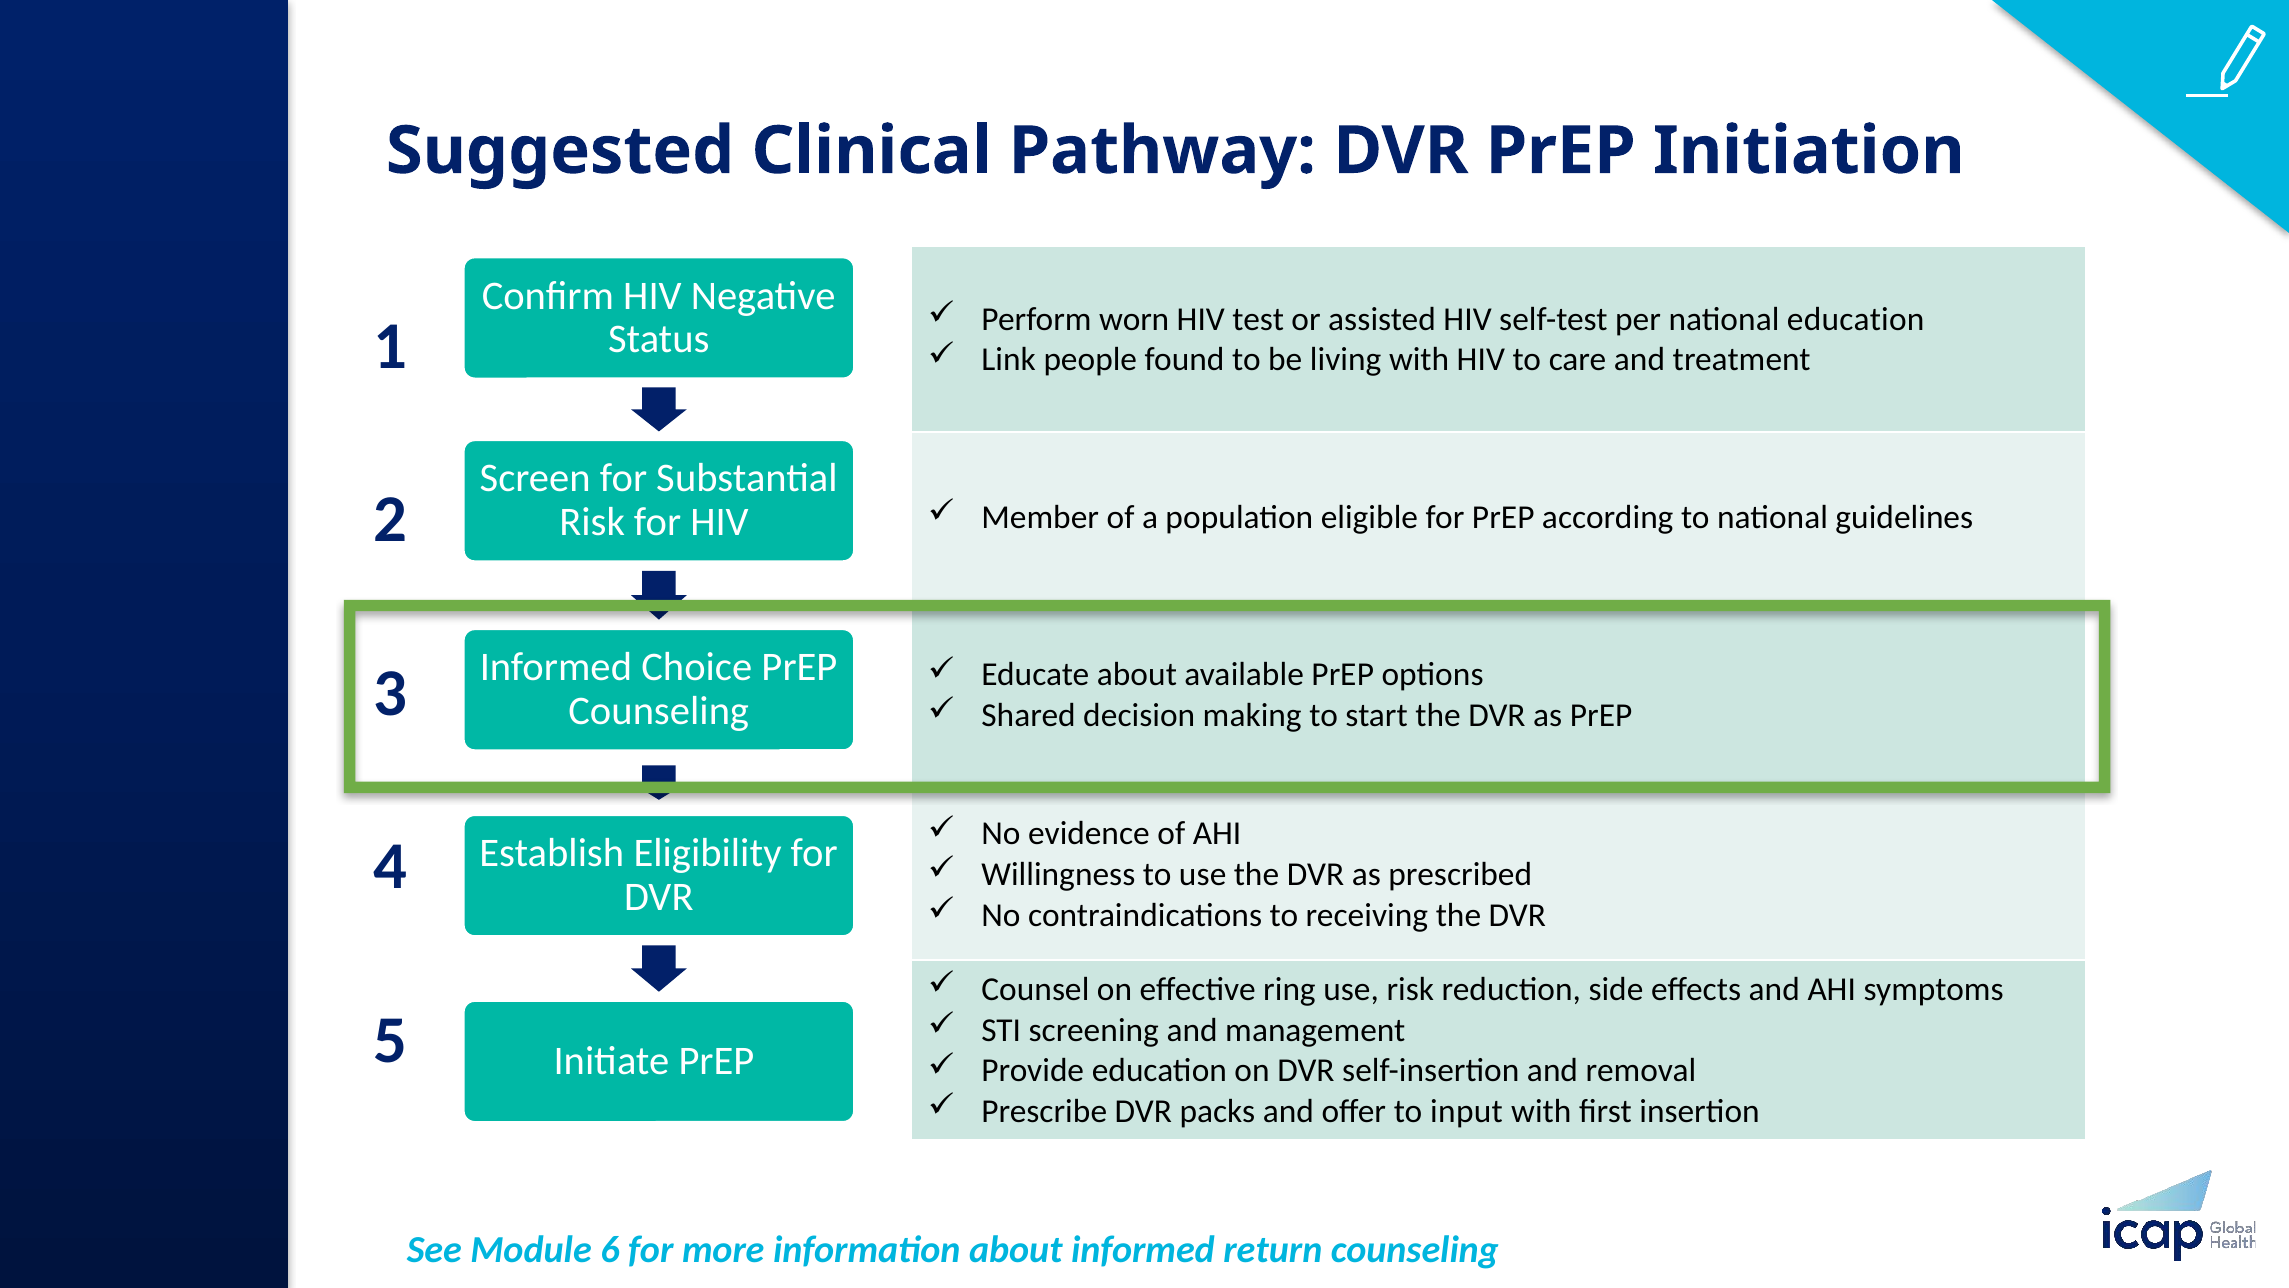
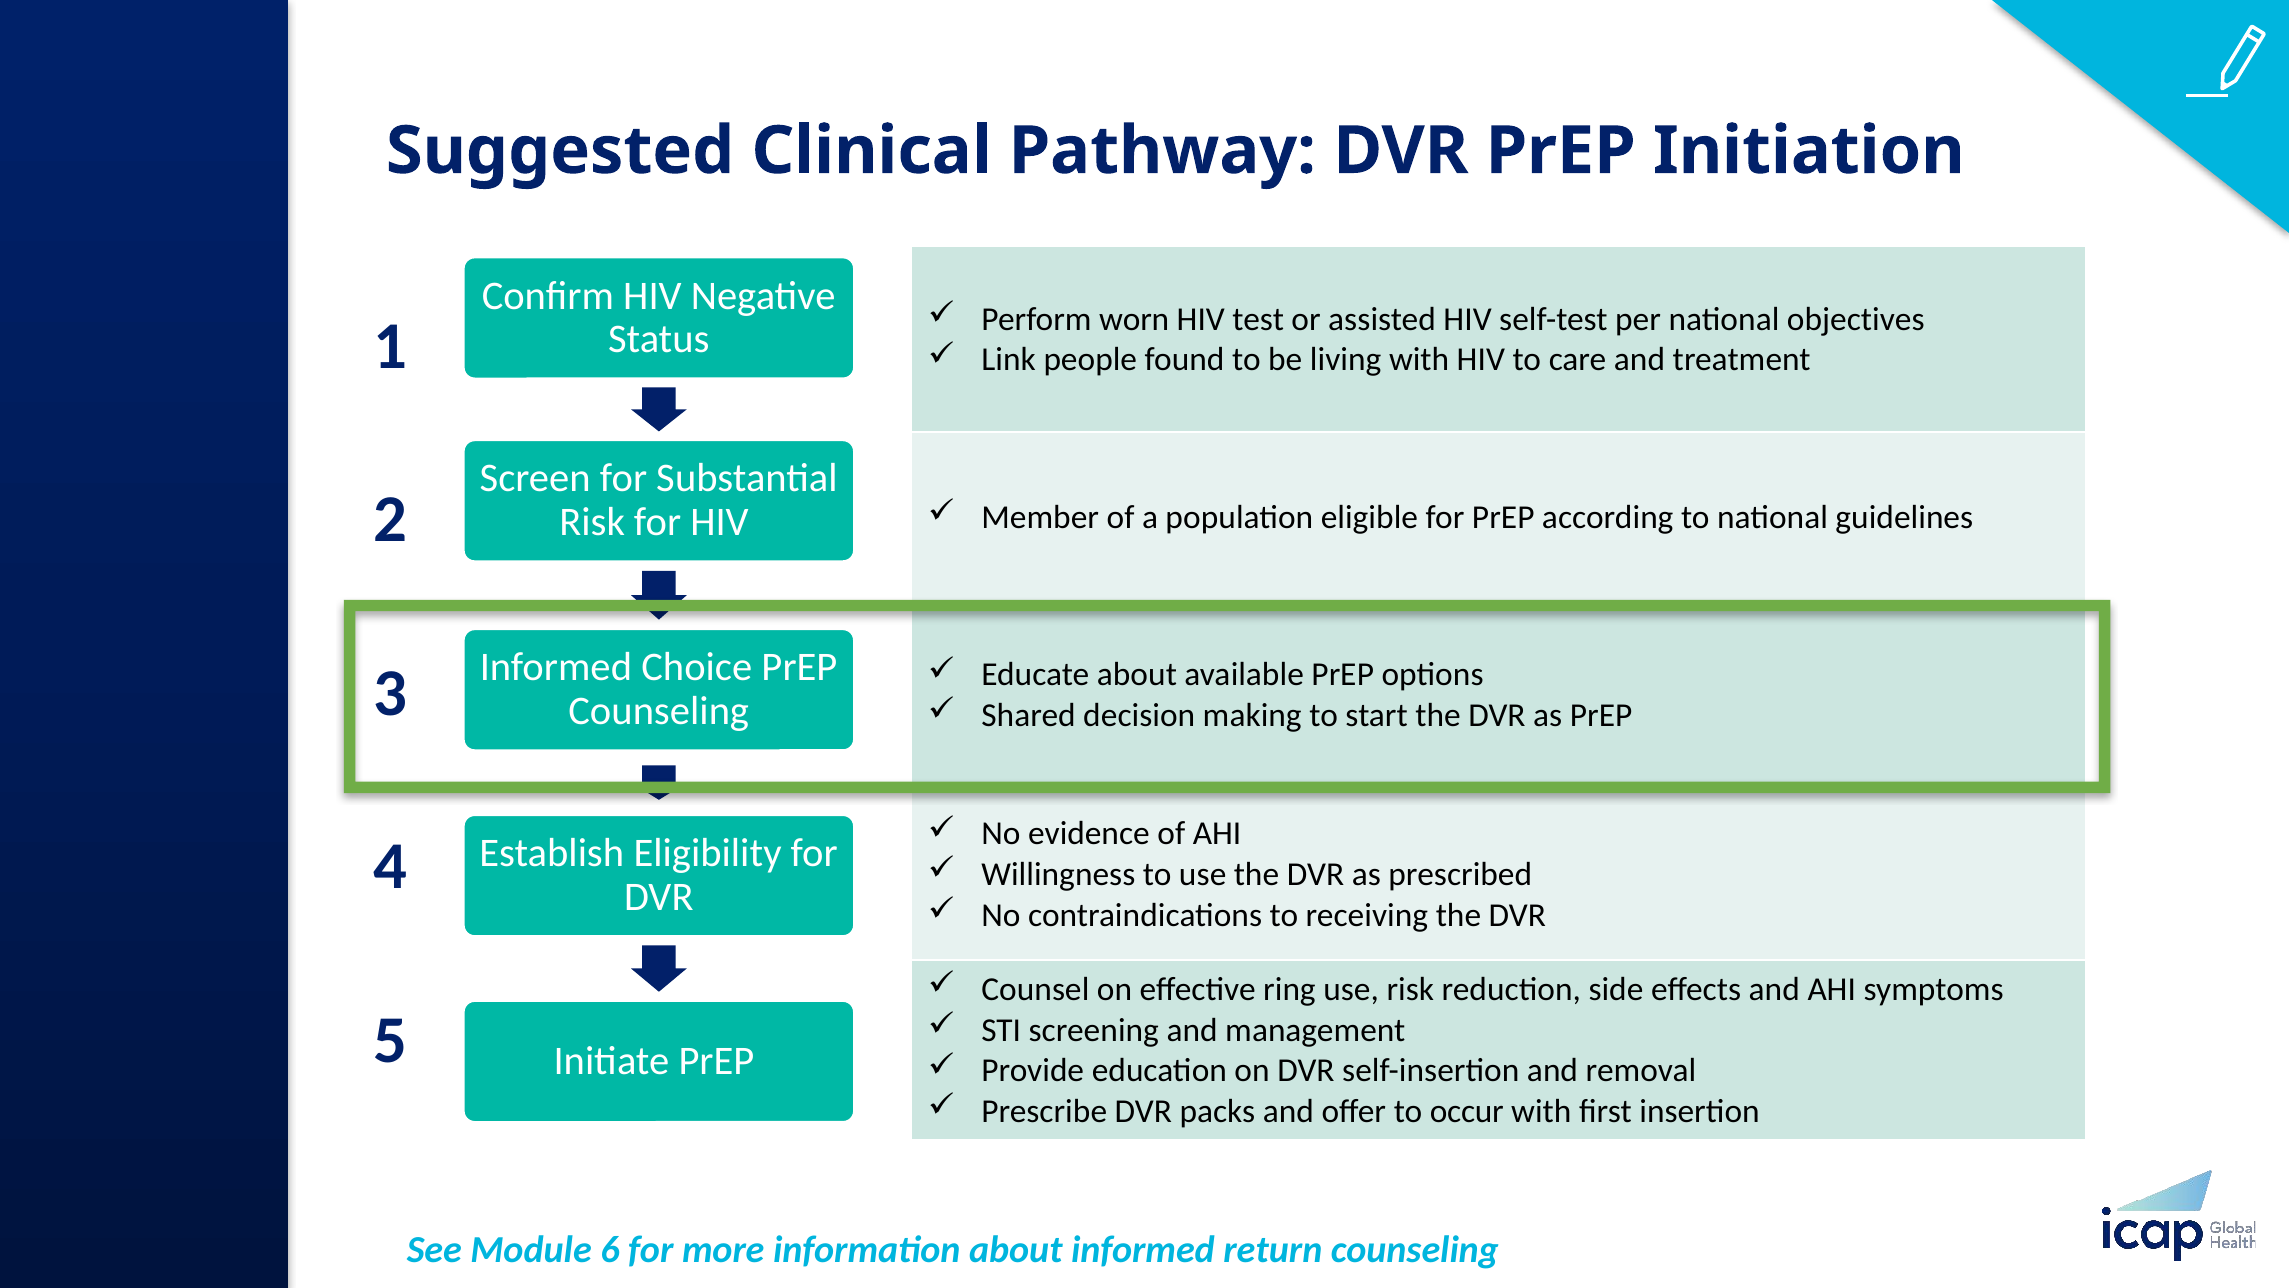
national education: education -> objectives
input: input -> occur
